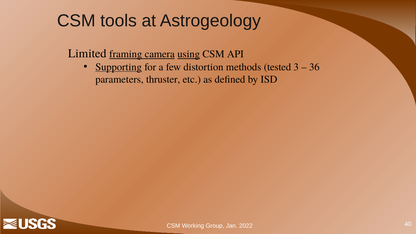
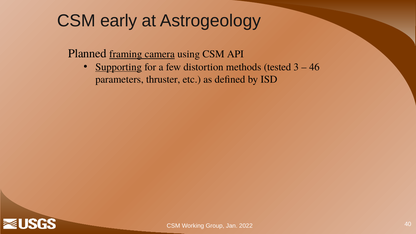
tools: tools -> early
Limited: Limited -> Planned
using underline: present -> none
36: 36 -> 46
